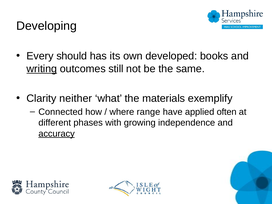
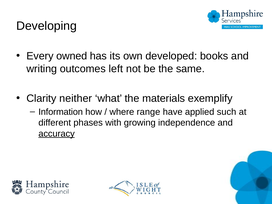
should: should -> owned
writing underline: present -> none
still: still -> left
Connected: Connected -> Information
often: often -> such
